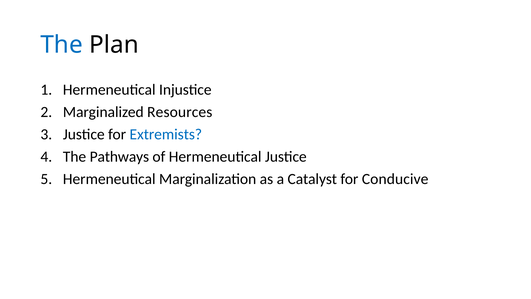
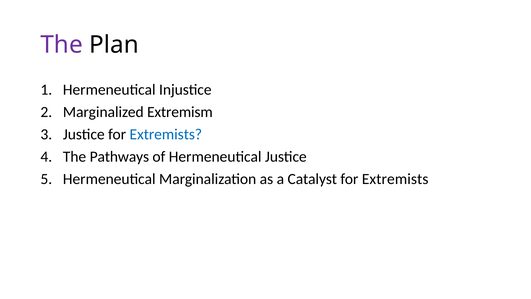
The at (62, 45) colour: blue -> purple
Resources: Resources -> Extremism
Catalyst for Conducive: Conducive -> Extremists
